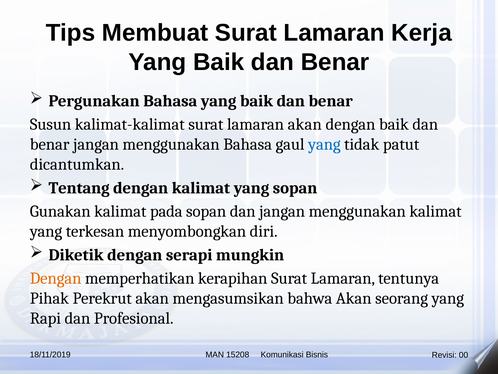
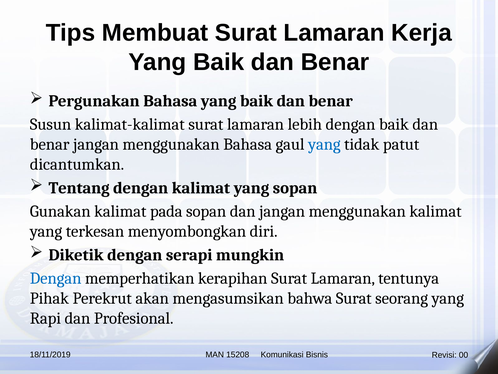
lamaran akan: akan -> lebih
Dengan at (56, 278) colour: orange -> blue
bahwa Akan: Akan -> Surat
